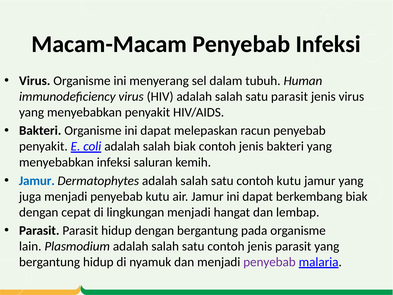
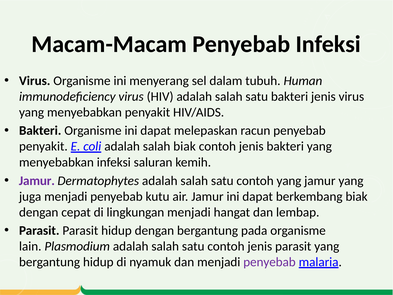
satu parasit: parasit -> bakteri
Jamur at (37, 181) colour: blue -> purple
contoh kutu: kutu -> yang
